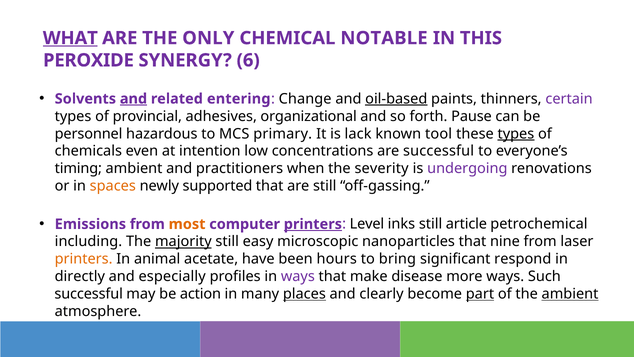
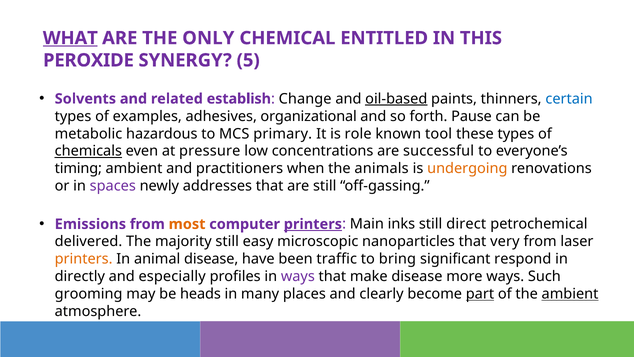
NOTABLE: NOTABLE -> ENTITLED
6: 6 -> 5
and at (133, 99) underline: present -> none
entering: entering -> establish
certain colour: purple -> blue
provincial: provincial -> examples
personnel: personnel -> metabolic
lack: lack -> role
types at (516, 134) underline: present -> none
chemicals underline: none -> present
intention: intention -> pressure
severity: severity -> animals
undergoing colour: purple -> orange
spaces colour: orange -> purple
supported: supported -> addresses
Level: Level -> Main
article: article -> direct
including: including -> delivered
majority underline: present -> none
nine: nine -> very
animal acetate: acetate -> disease
hours: hours -> traffic
successful at (89, 294): successful -> grooming
action: action -> heads
places underline: present -> none
